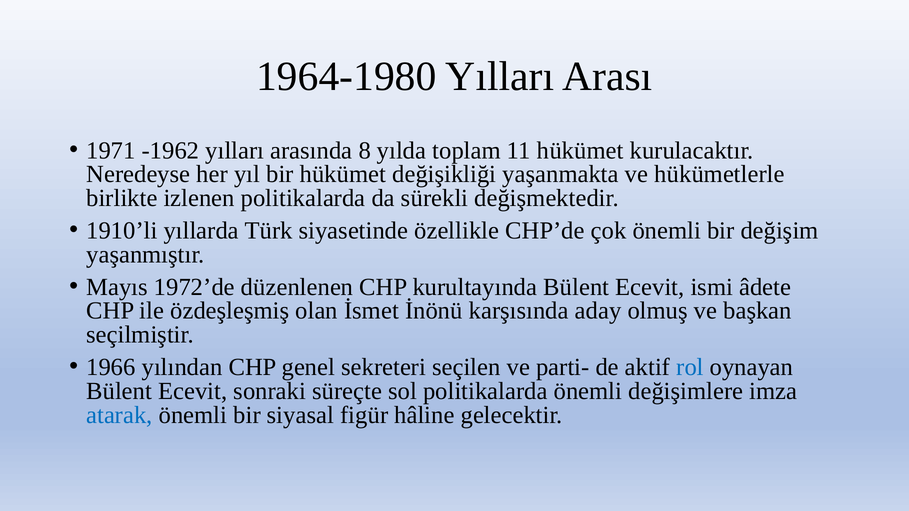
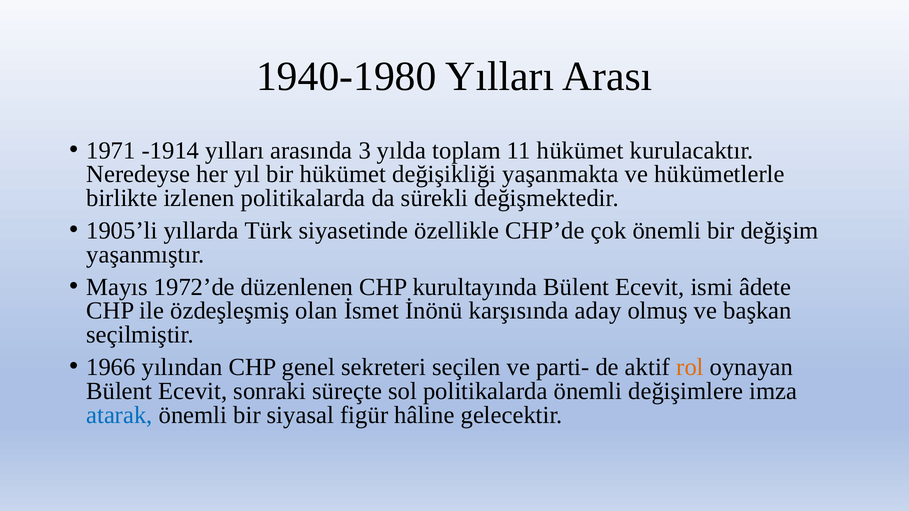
1964-1980: 1964-1980 -> 1940-1980
-1962: -1962 -> -1914
8: 8 -> 3
1910’li: 1910’li -> 1905’li
rol colour: blue -> orange
